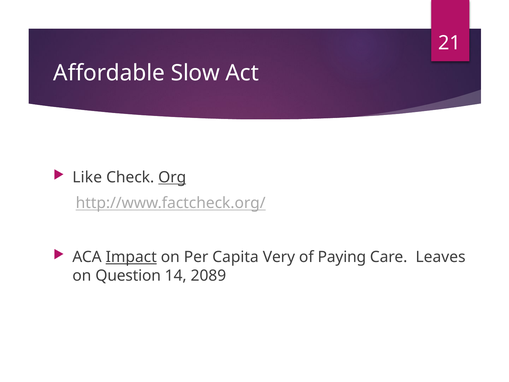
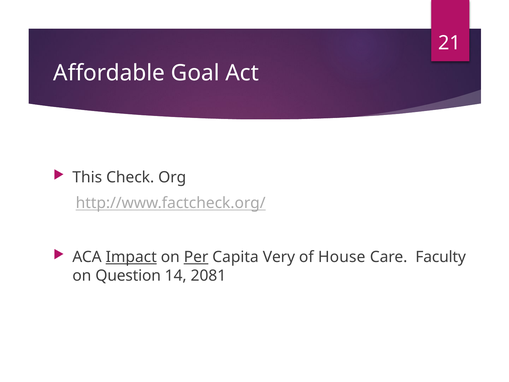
Slow: Slow -> Goal
Like: Like -> This
Org underline: present -> none
Per underline: none -> present
Paying: Paying -> House
Leaves: Leaves -> Faculty
2089: 2089 -> 2081
